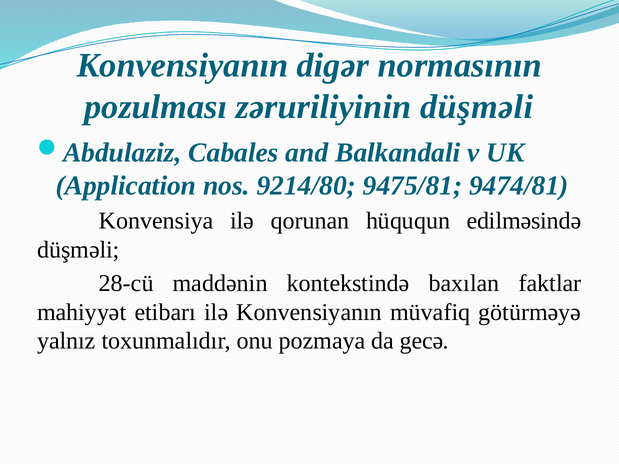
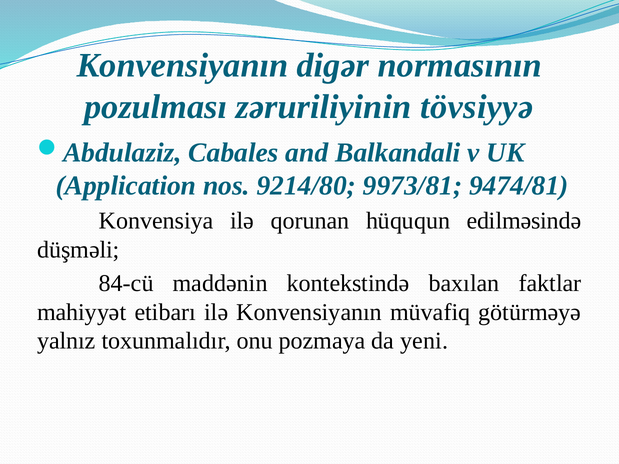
zəruriliyinin düşməli: düşməli -> tövsiyyə
9475/81: 9475/81 -> 9973/81
28-cü: 28-cü -> 84-cü
gecə: gecə -> yeni
